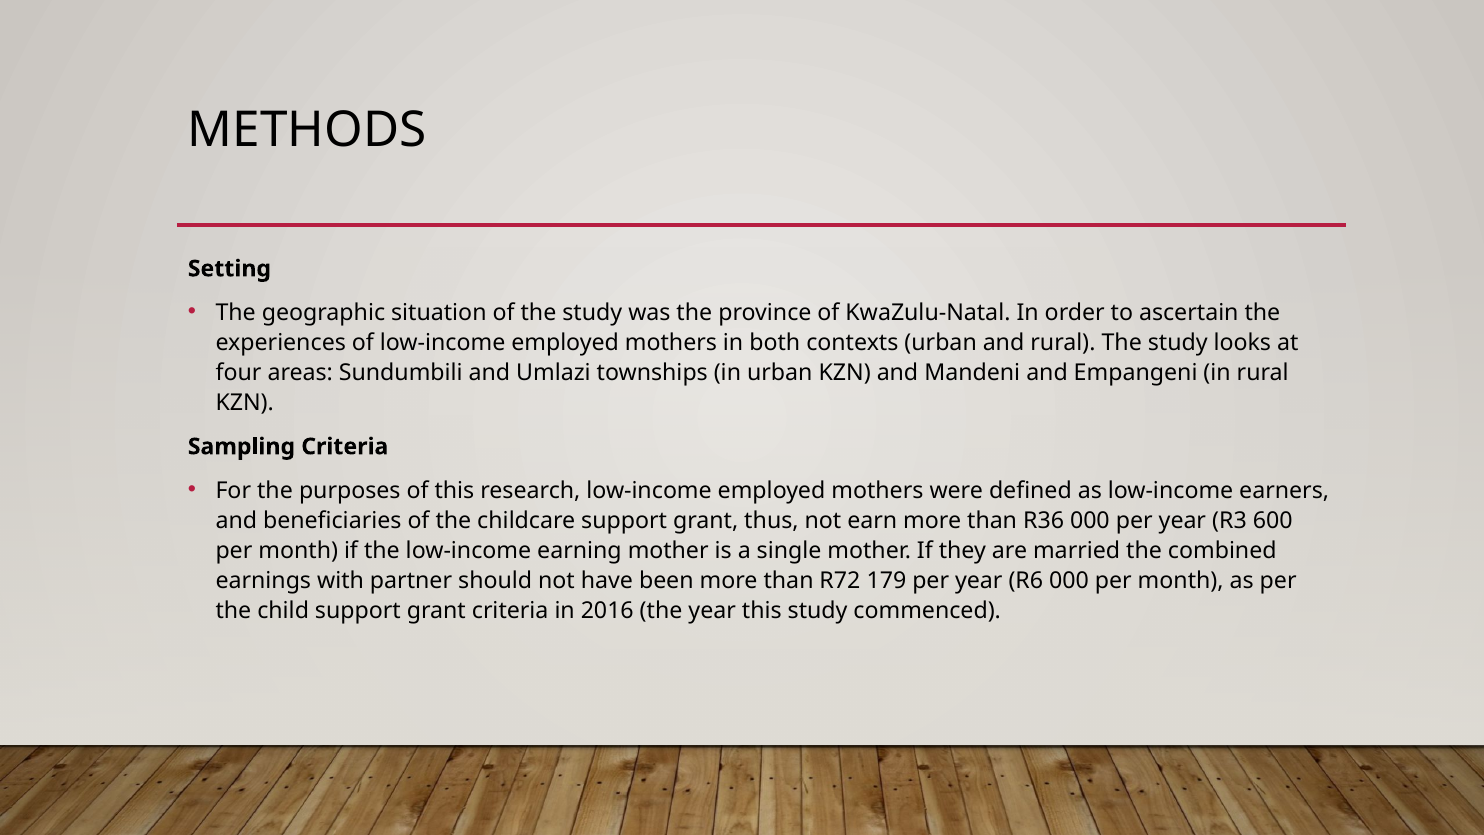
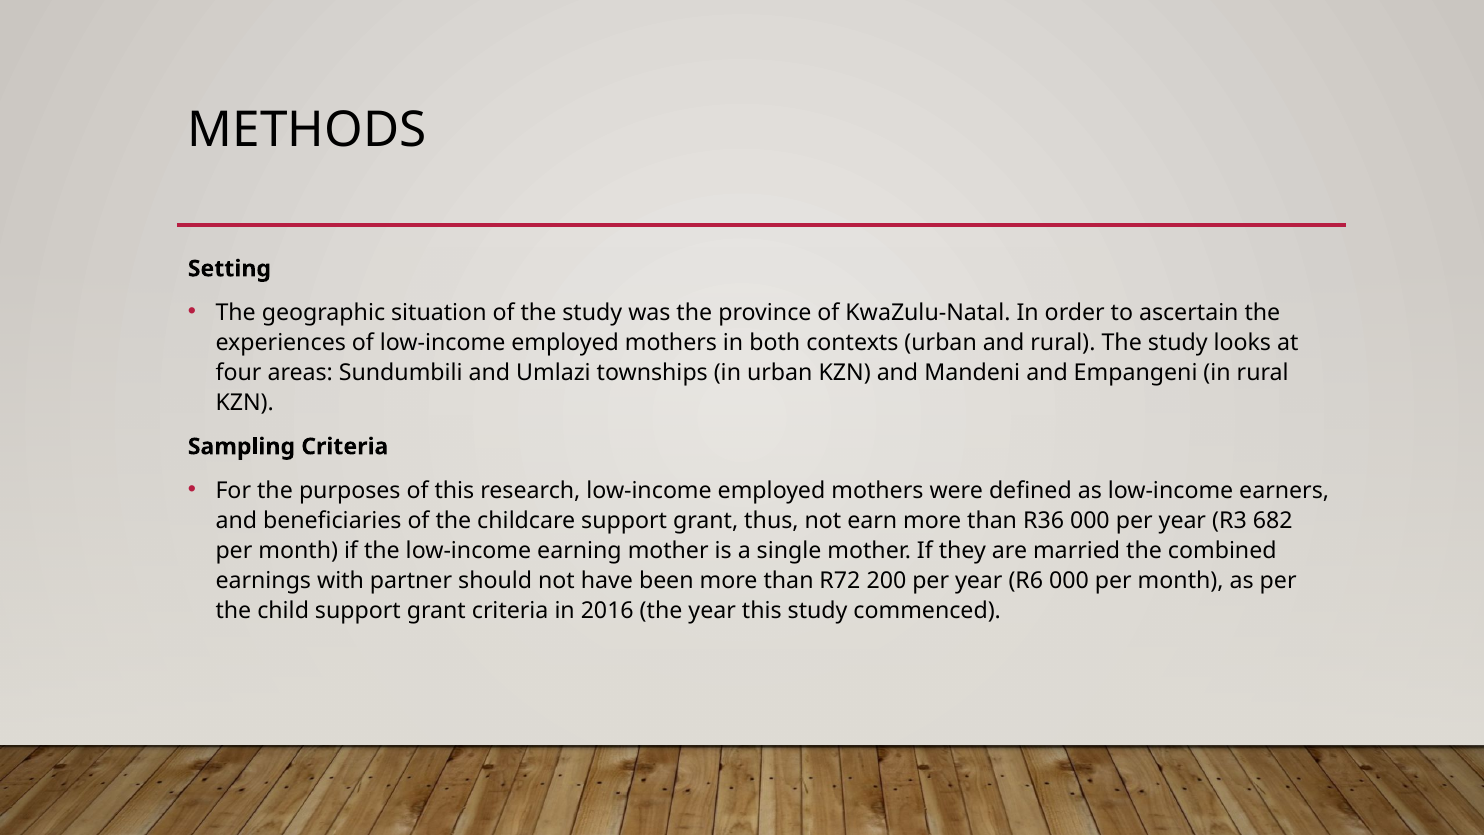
600: 600 -> 682
179: 179 -> 200
